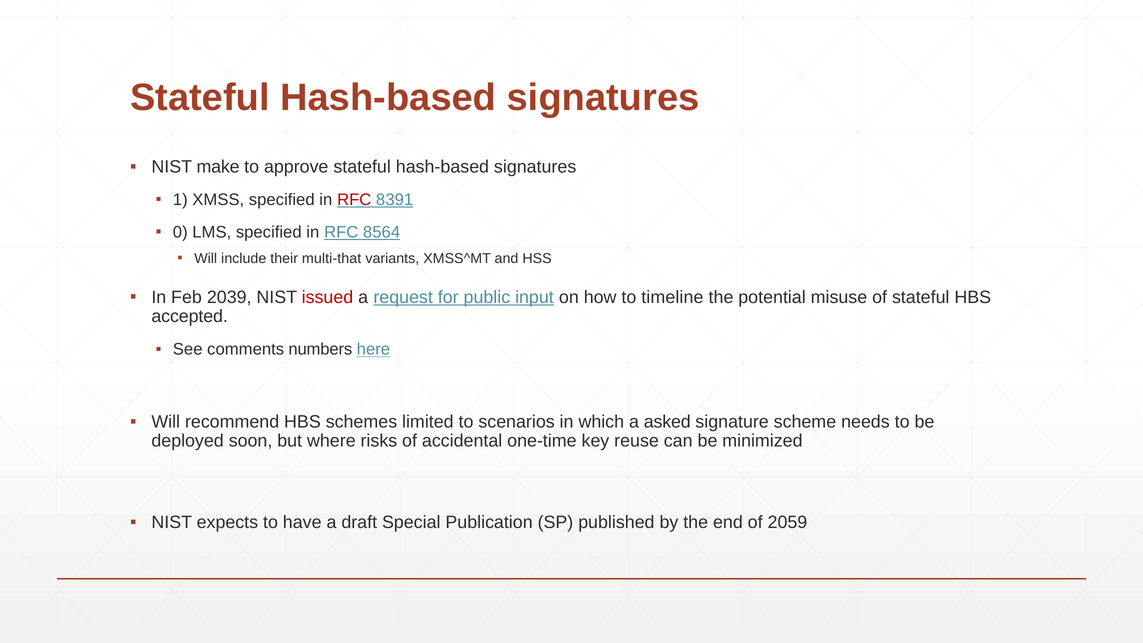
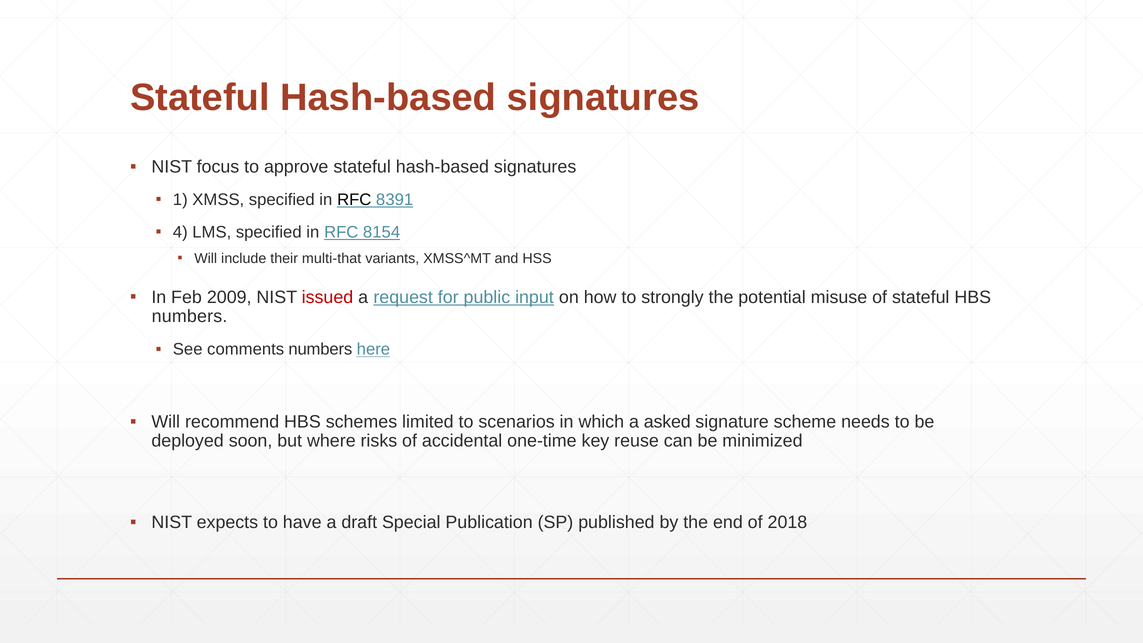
make: make -> focus
RFC at (354, 200) colour: red -> black
0: 0 -> 4
8564: 8564 -> 8154
2039: 2039 -> 2009
timeline: timeline -> strongly
accepted at (190, 316): accepted -> numbers
2059: 2059 -> 2018
